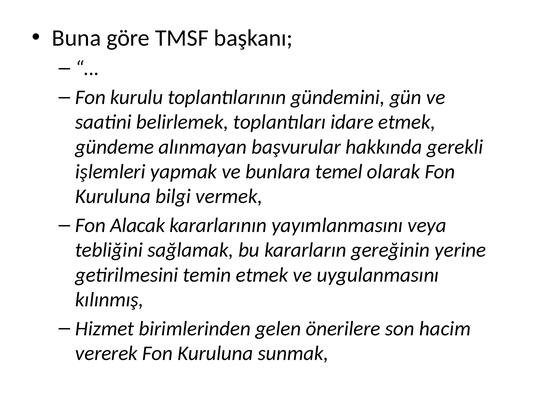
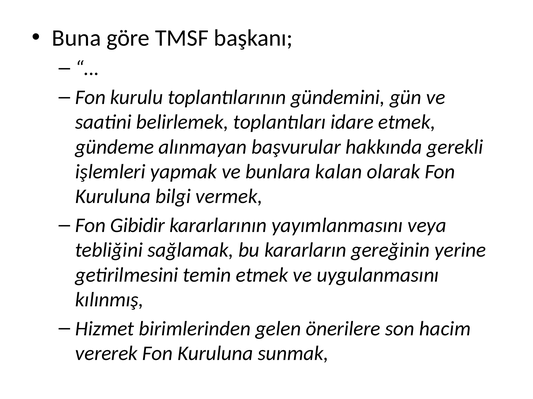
temel: temel -> kalan
Alacak: Alacak -> Gibidir
